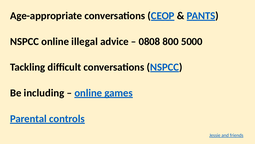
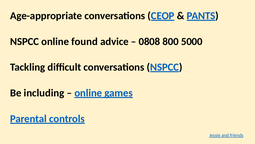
illegal: illegal -> found
